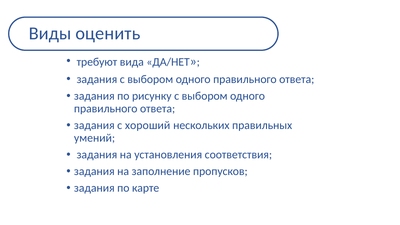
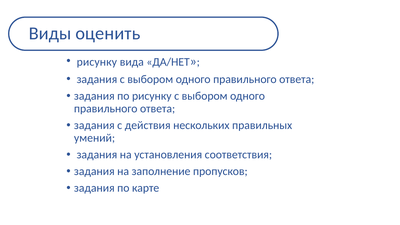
требуют at (97, 62): требуют -> рисунку
хороший: хороший -> действия
